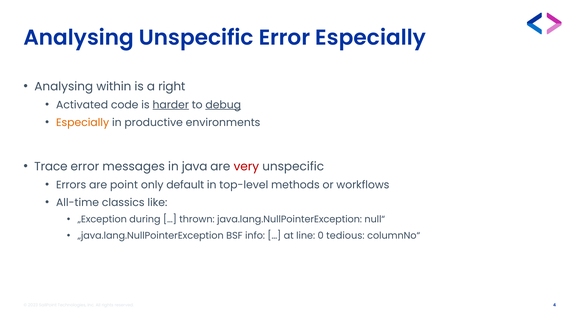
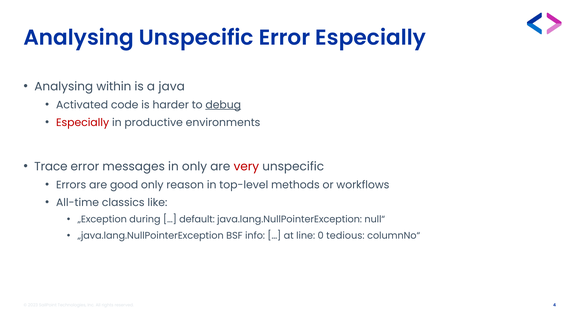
right: right -> java
harder underline: present -> none
Especially at (83, 123) colour: orange -> red
in java: java -> only
point: point -> good
default: default -> reason
thrown: thrown -> default
